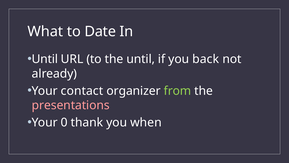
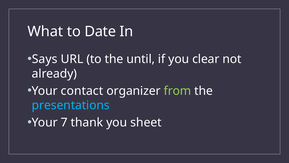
Until at (45, 59): Until -> Says
back: back -> clear
presentations colour: pink -> light blue
0: 0 -> 7
when: when -> sheet
